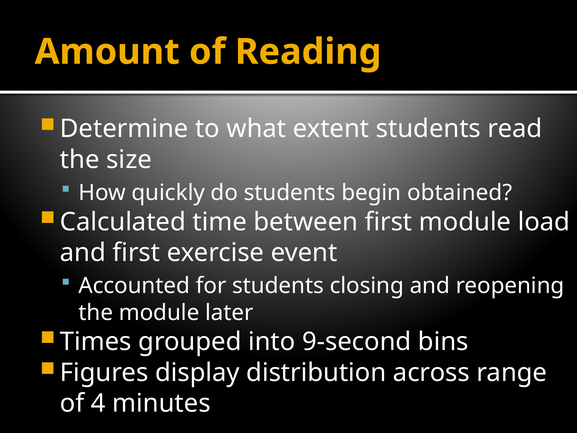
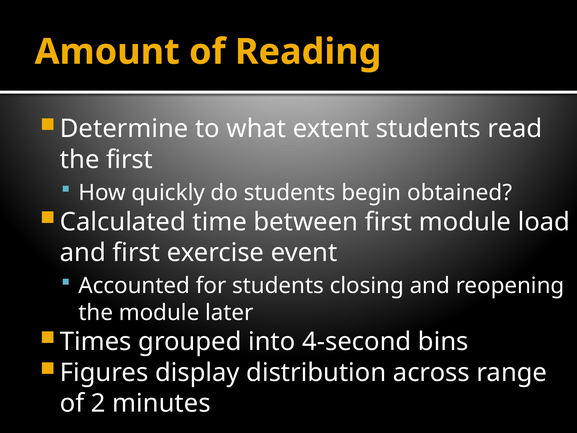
the size: size -> first
9-second: 9-second -> 4-second
4: 4 -> 2
